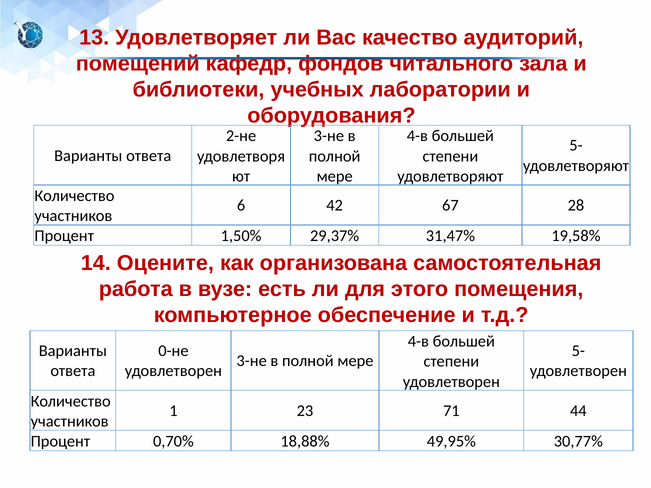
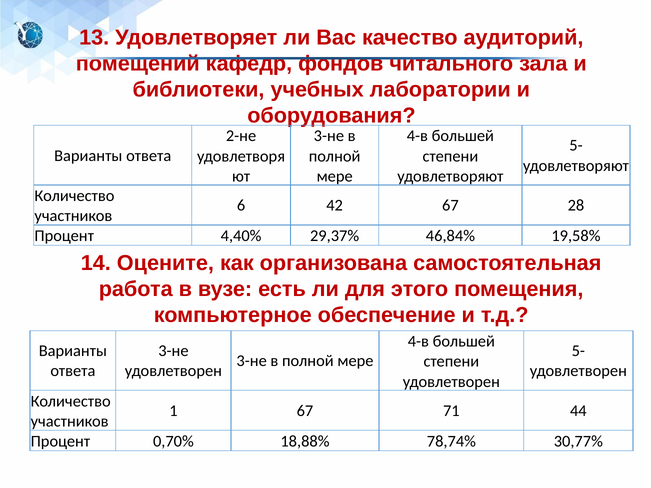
1,50%: 1,50% -> 4,40%
31,47%: 31,47% -> 46,84%
0-не at (173, 351): 0-не -> 3-не
1 23: 23 -> 67
49,95%: 49,95% -> 78,74%
